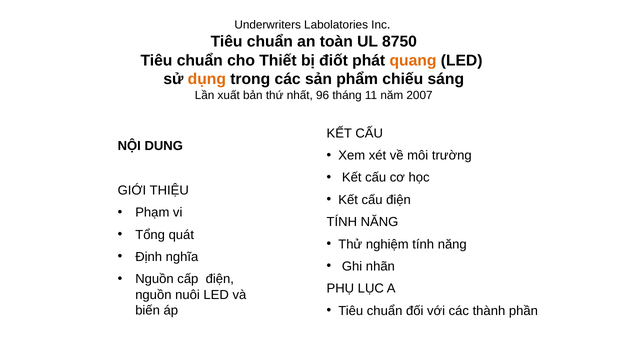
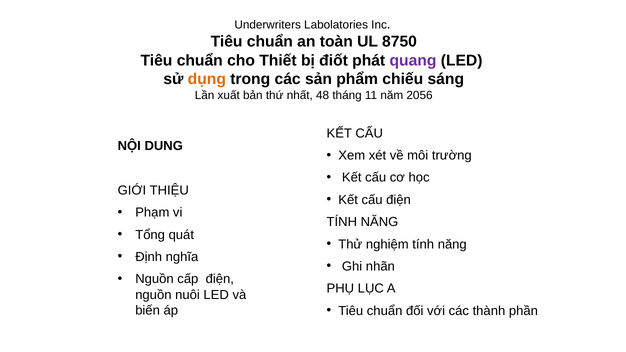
quang colour: orange -> purple
96: 96 -> 48
2007: 2007 -> 2056
